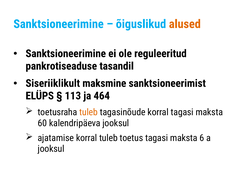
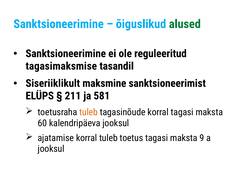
alused colour: orange -> green
pankrotiseaduse: pankrotiseaduse -> tagasimaksmise
113: 113 -> 211
464: 464 -> 581
6: 6 -> 9
